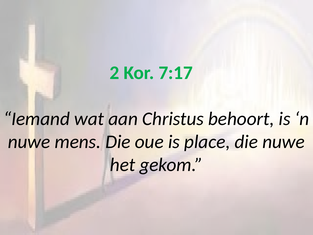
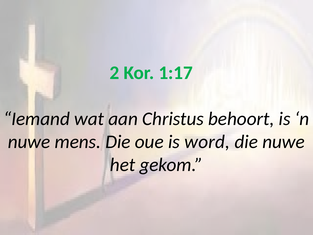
7:17: 7:17 -> 1:17
place: place -> word
